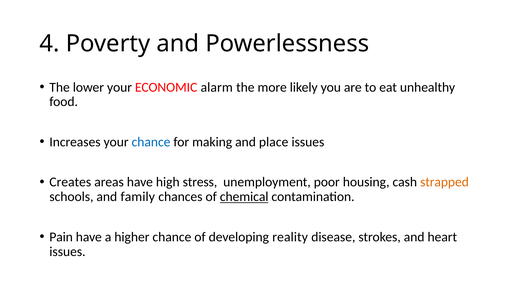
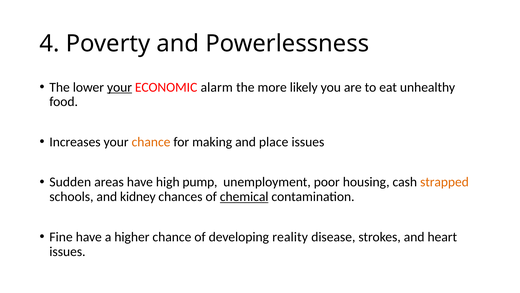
your at (120, 87) underline: none -> present
chance at (151, 142) colour: blue -> orange
Creates: Creates -> Sudden
stress: stress -> pump
family: family -> kidney
Pain: Pain -> Fine
